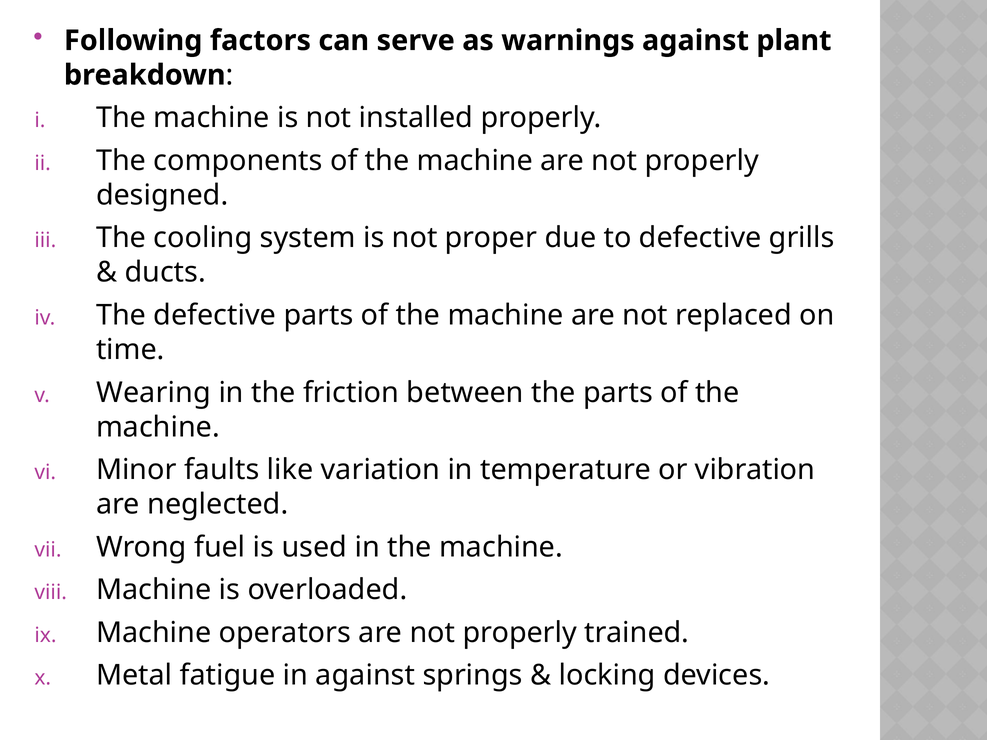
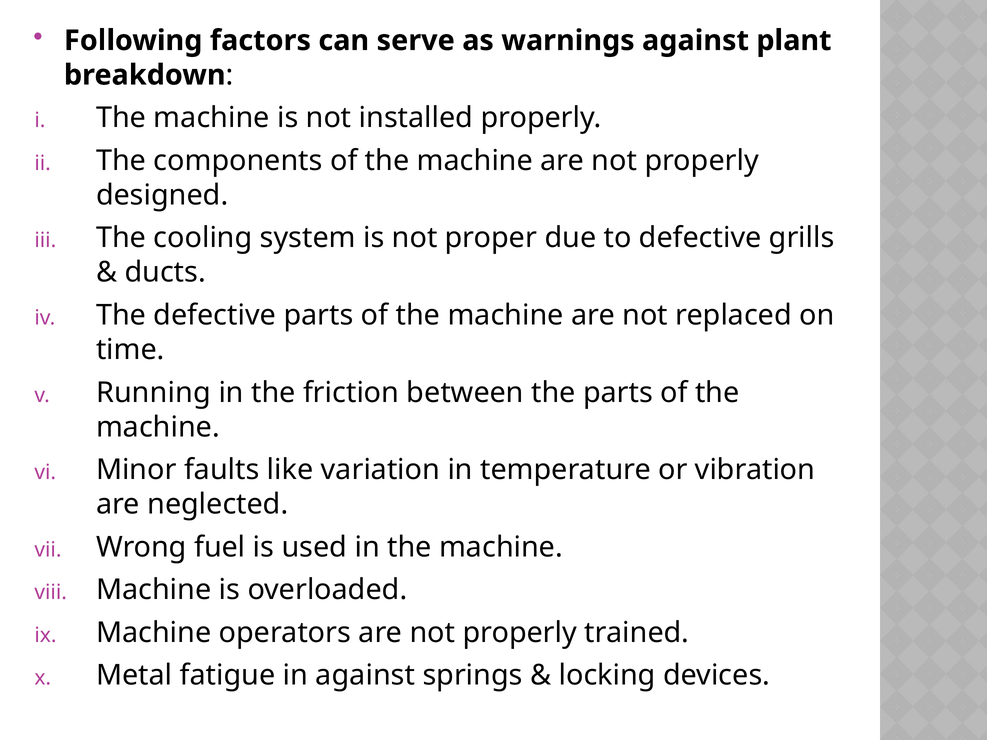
Wearing: Wearing -> Running
